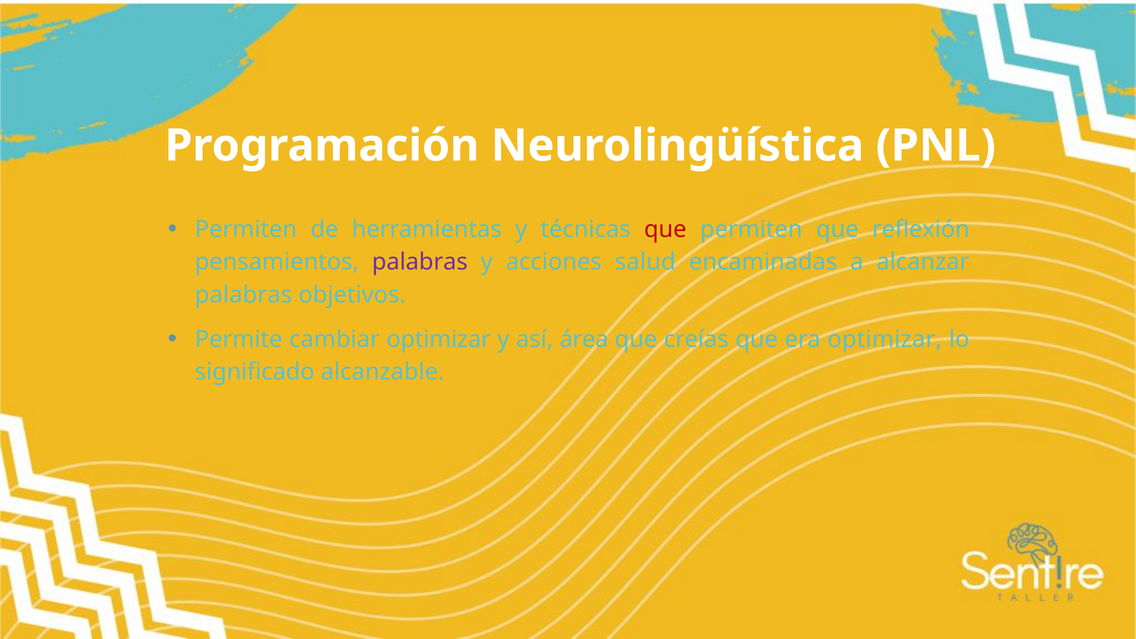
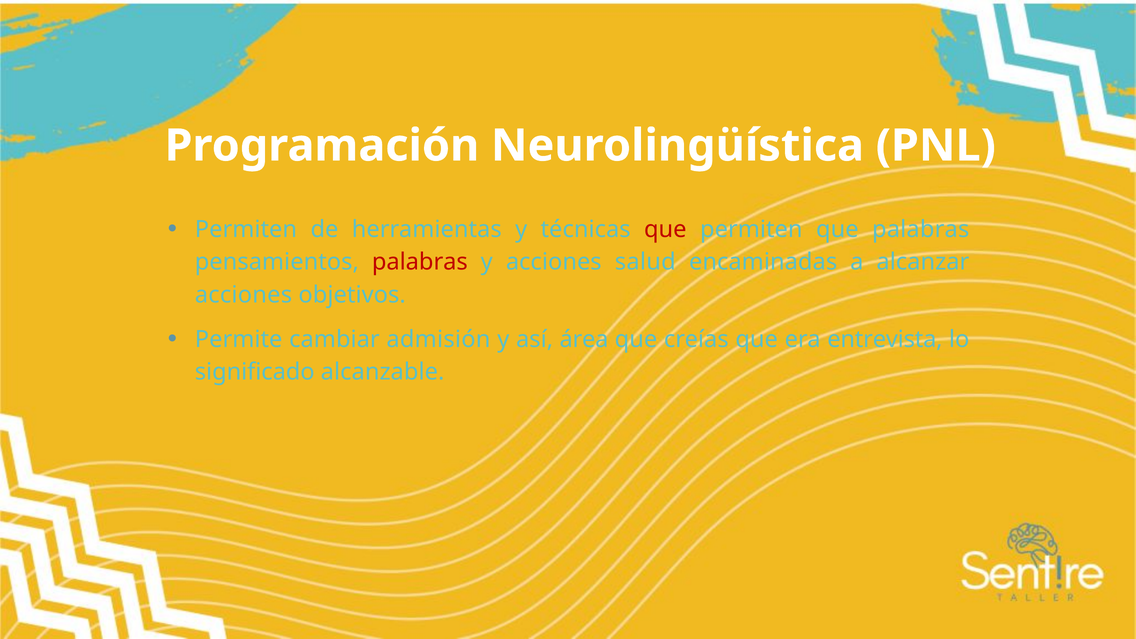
que reflexión: reflexión -> palabras
palabras at (420, 262) colour: purple -> red
palabras at (244, 295): palabras -> acciones
cambiar optimizar: optimizar -> admisión
era optimizar: optimizar -> entrevista
